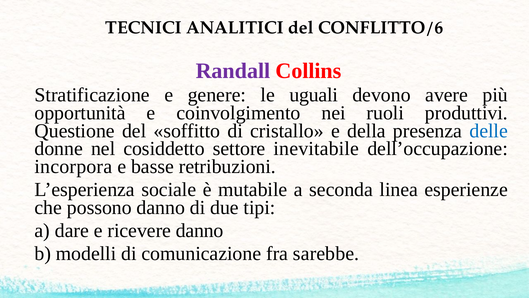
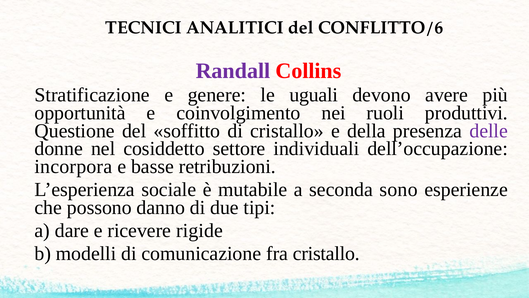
delle colour: blue -> purple
inevitabile: inevitabile -> individuali
linea: linea -> sono
ricevere danno: danno -> rigide
fra sarebbe: sarebbe -> cristallo
